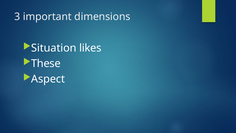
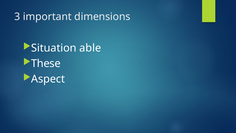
likes: likes -> able
